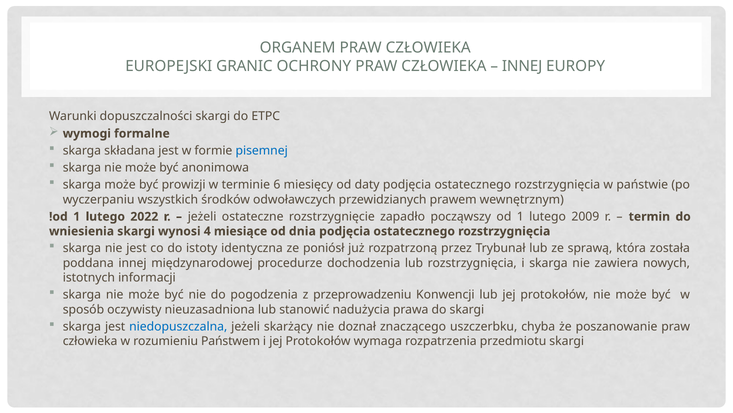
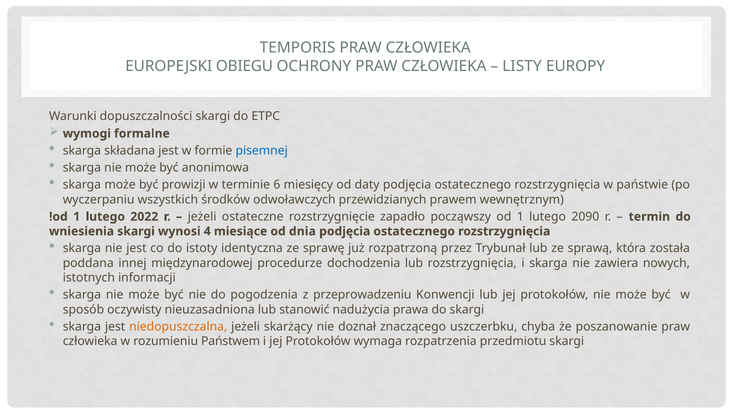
ORGANEM: ORGANEM -> TEMPORIS
GRANIC: GRANIC -> OBIEGU
INNEJ at (522, 66): INNEJ -> LISTY
2009: 2009 -> 2090
poniósł: poniósł -> sprawę
niedopuszczalna colour: blue -> orange
